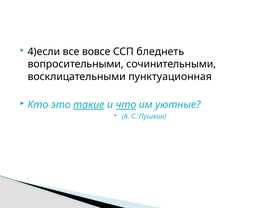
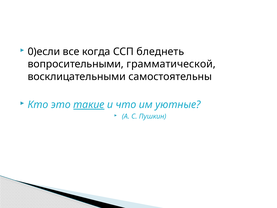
4)если: 4)если -> 0)если
вовсе: вовсе -> когда
сочинительными: сочинительными -> грамматической
пунктуационная: пунктуационная -> самостоятельны
что underline: present -> none
